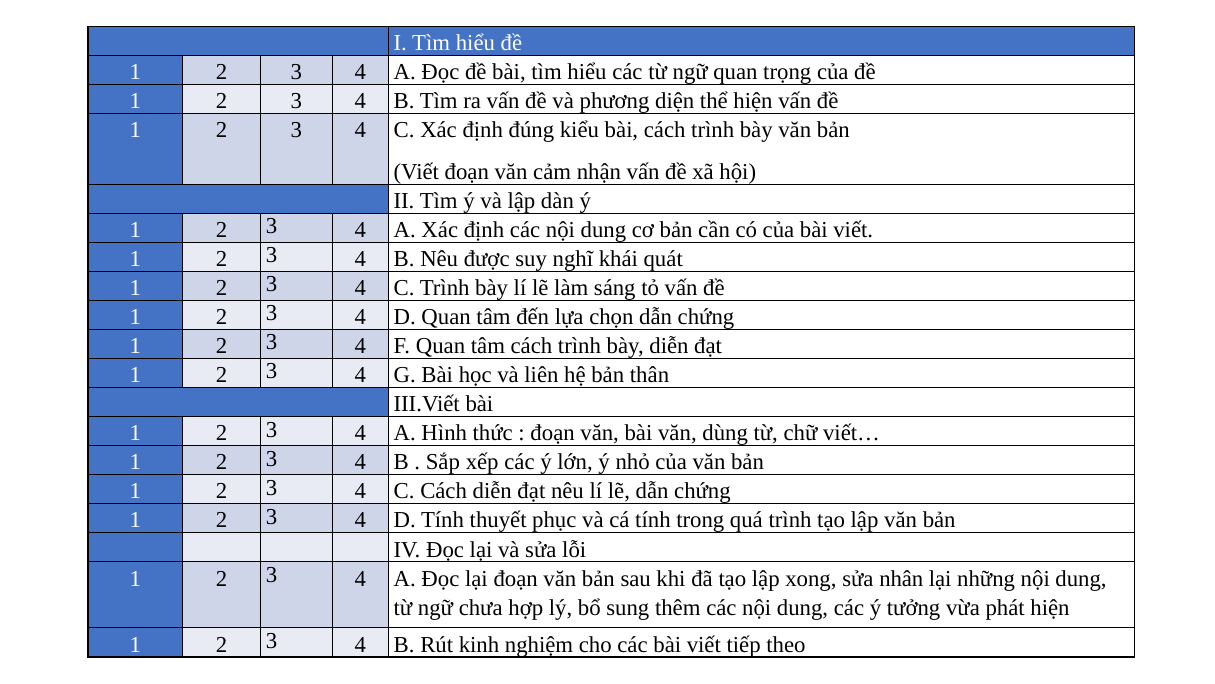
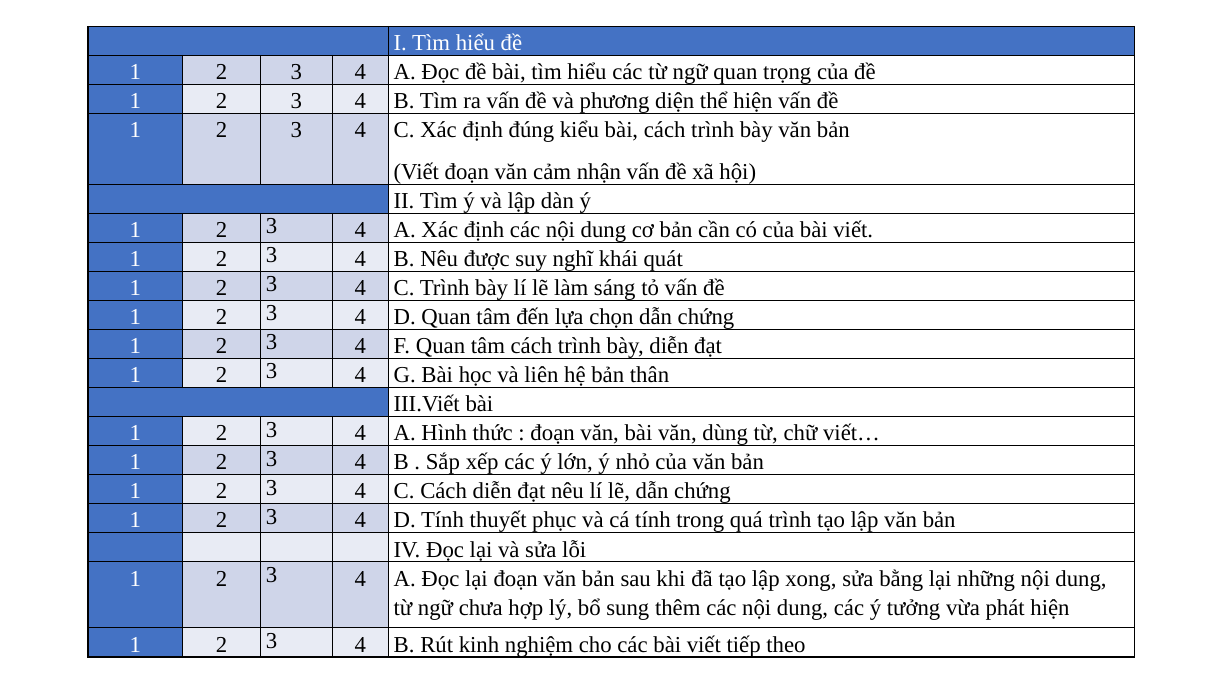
nhân: nhân -> bằng
